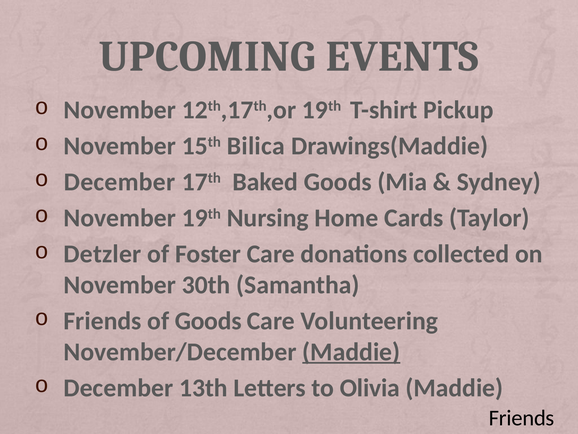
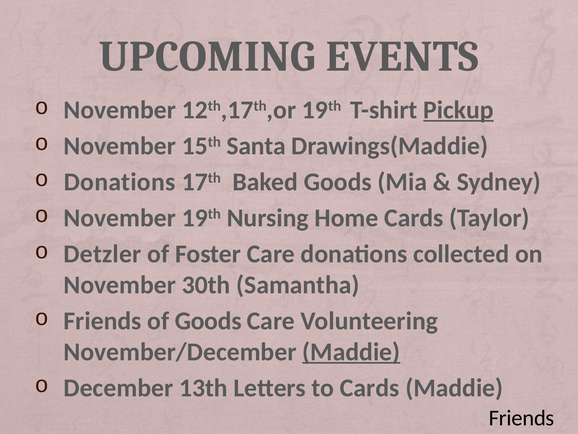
Pickup underline: none -> present
Bilica: Bilica -> Santa
December at (120, 182): December -> Donations
to Olivia: Olivia -> Cards
